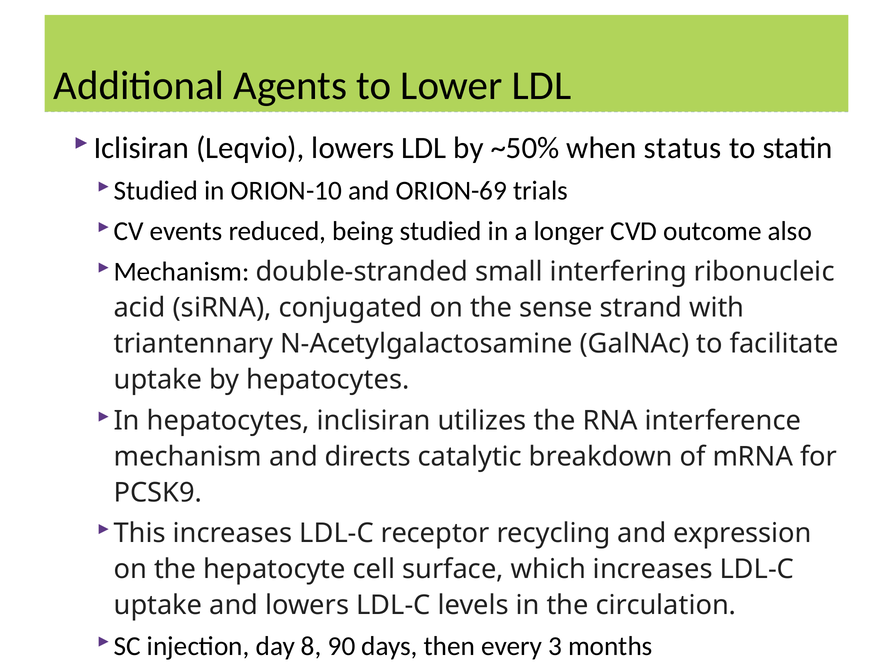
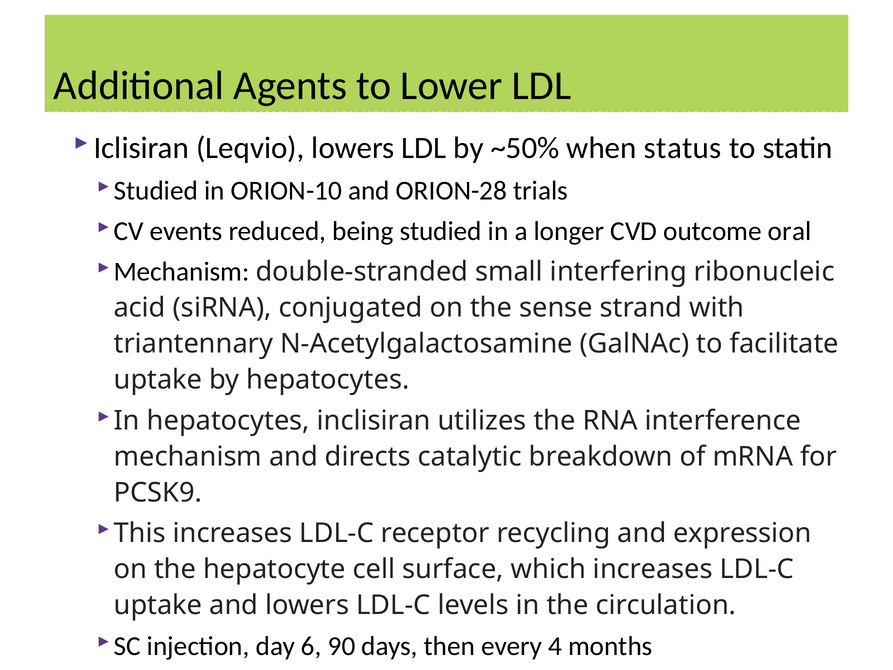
ORION-69: ORION-69 -> ORION-28
also: also -> oral
8: 8 -> 6
3: 3 -> 4
